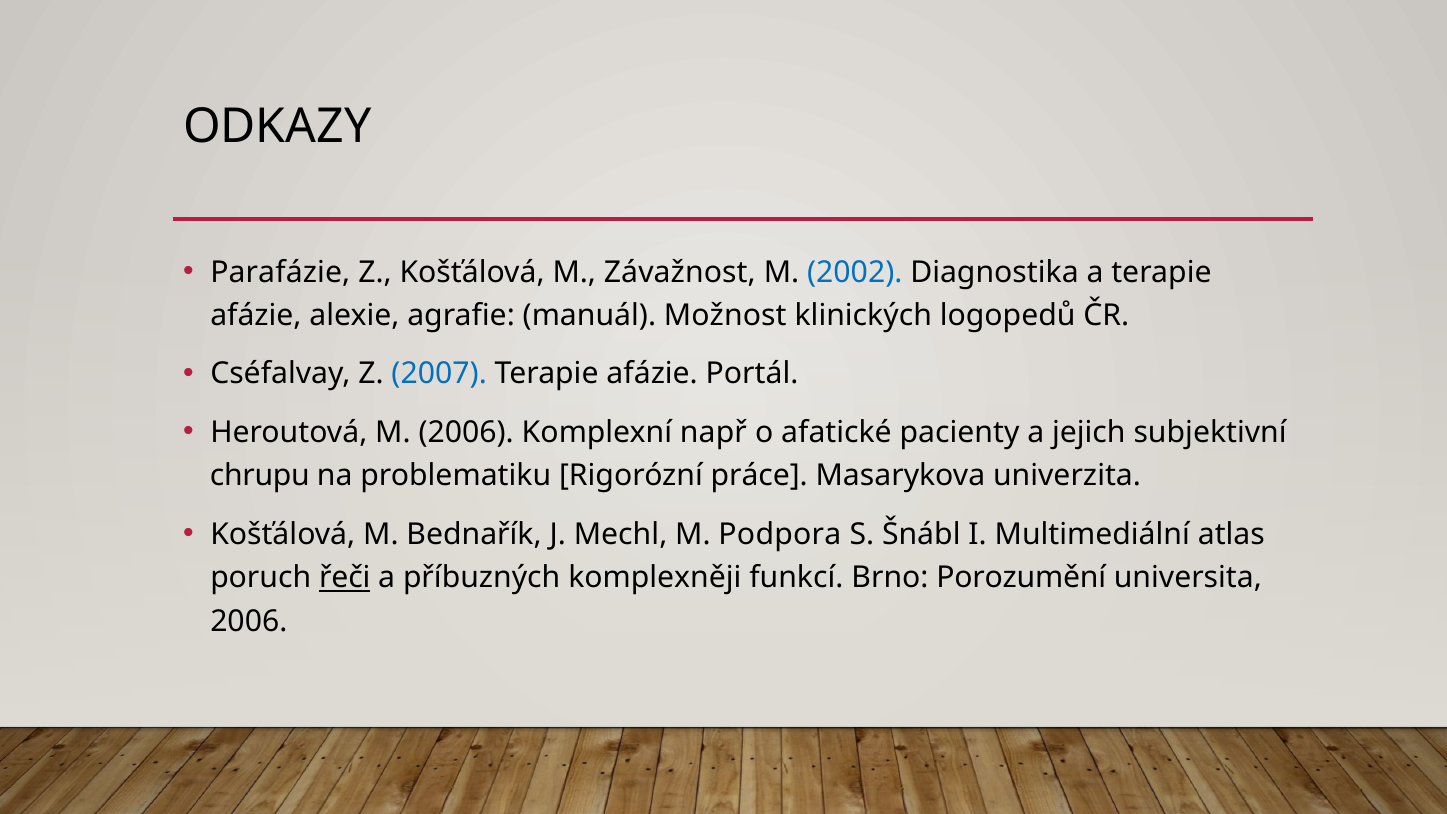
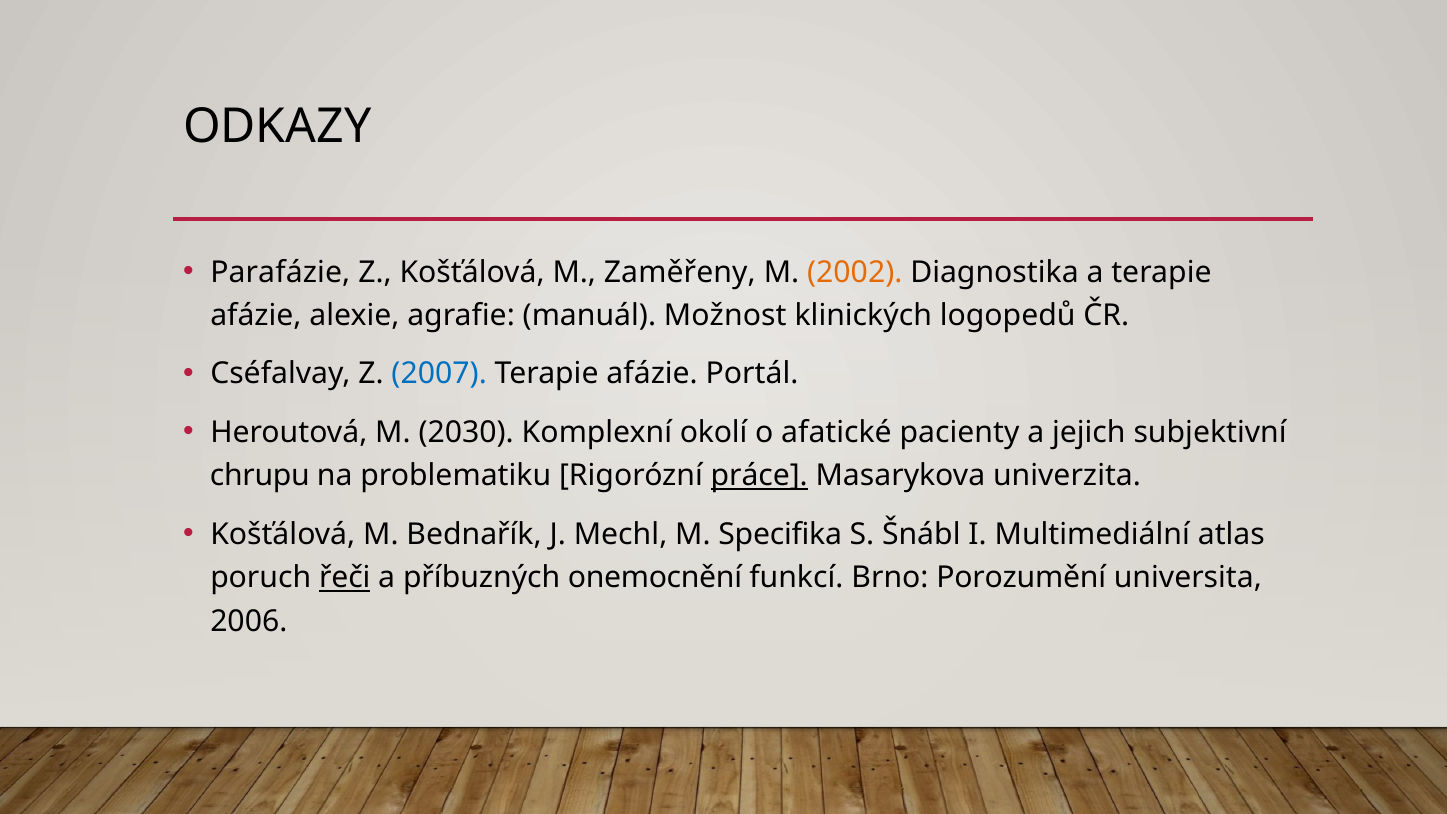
Závažnost: Závažnost -> Zaměřeny
2002 colour: blue -> orange
M 2006: 2006 -> 2030
např: např -> okolí
práce underline: none -> present
Podpora: Podpora -> Specifika
komplexněji: komplexněji -> onemocnění
